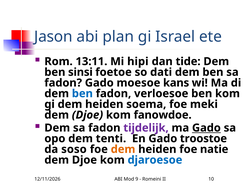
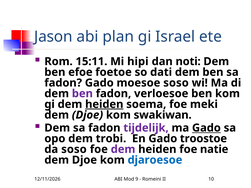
13:11: 13:11 -> 15:11
tide: tide -> noti
sinsi: sinsi -> efoe
moesoe kans: kans -> soso
ben at (82, 94) colour: blue -> purple
heiden at (104, 104) underline: none -> present
fanowdoe: fanowdoe -> swakiwan
tenti: tenti -> trobi
dem at (123, 149) colour: orange -> purple
